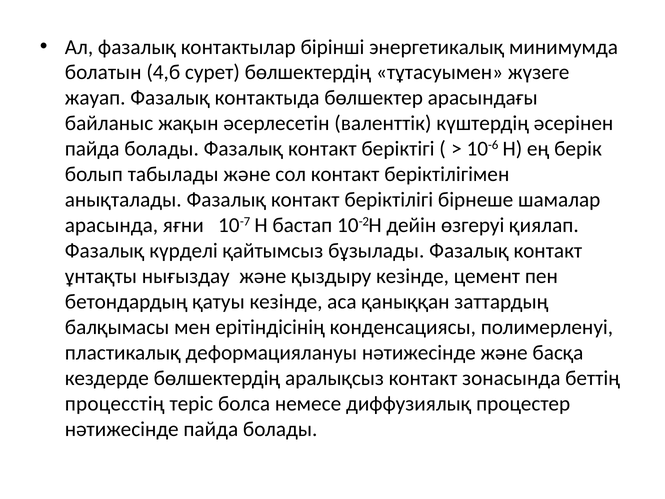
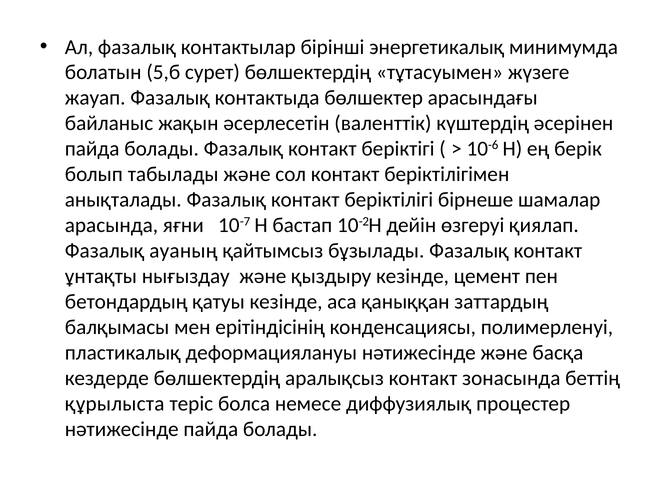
4,б: 4,б -> 5,б
күрделі: күрделі -> ауаның
процесстің: процесстің -> құрылыста
